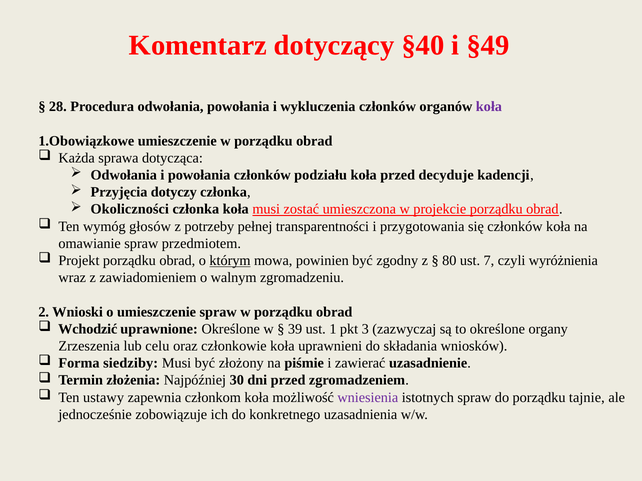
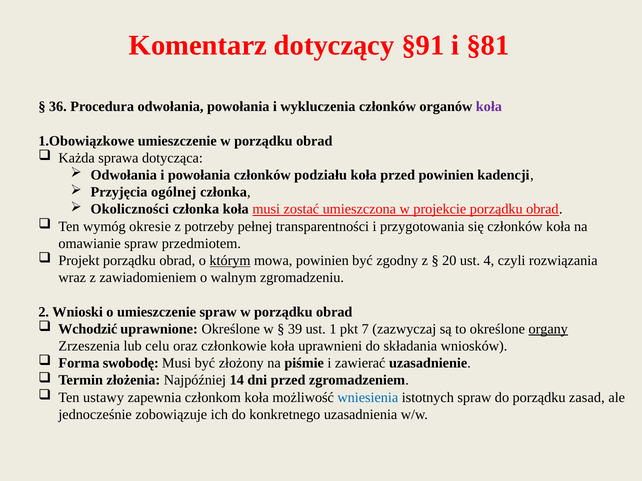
§40: §40 -> §91
§49: §49 -> §81
28: 28 -> 36
przed decyduje: decyduje -> powinien
dotyczy: dotyczy -> ogólnej
głosów: głosów -> okresie
80: 80 -> 20
7: 7 -> 4
wyróżnienia: wyróżnienia -> rozwiązania
3: 3 -> 7
organy underline: none -> present
siedziby: siedziby -> swobodę
30: 30 -> 14
wniesienia colour: purple -> blue
tajnie: tajnie -> zasad
